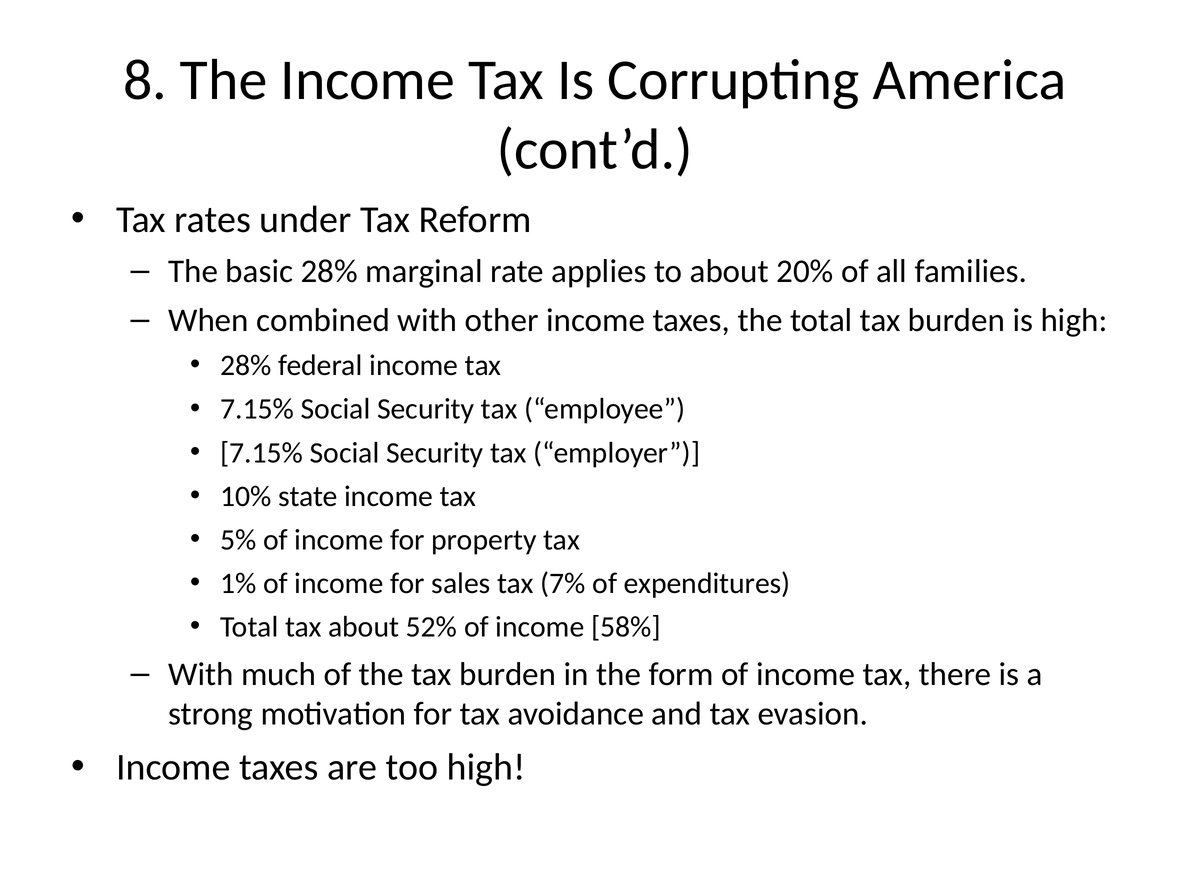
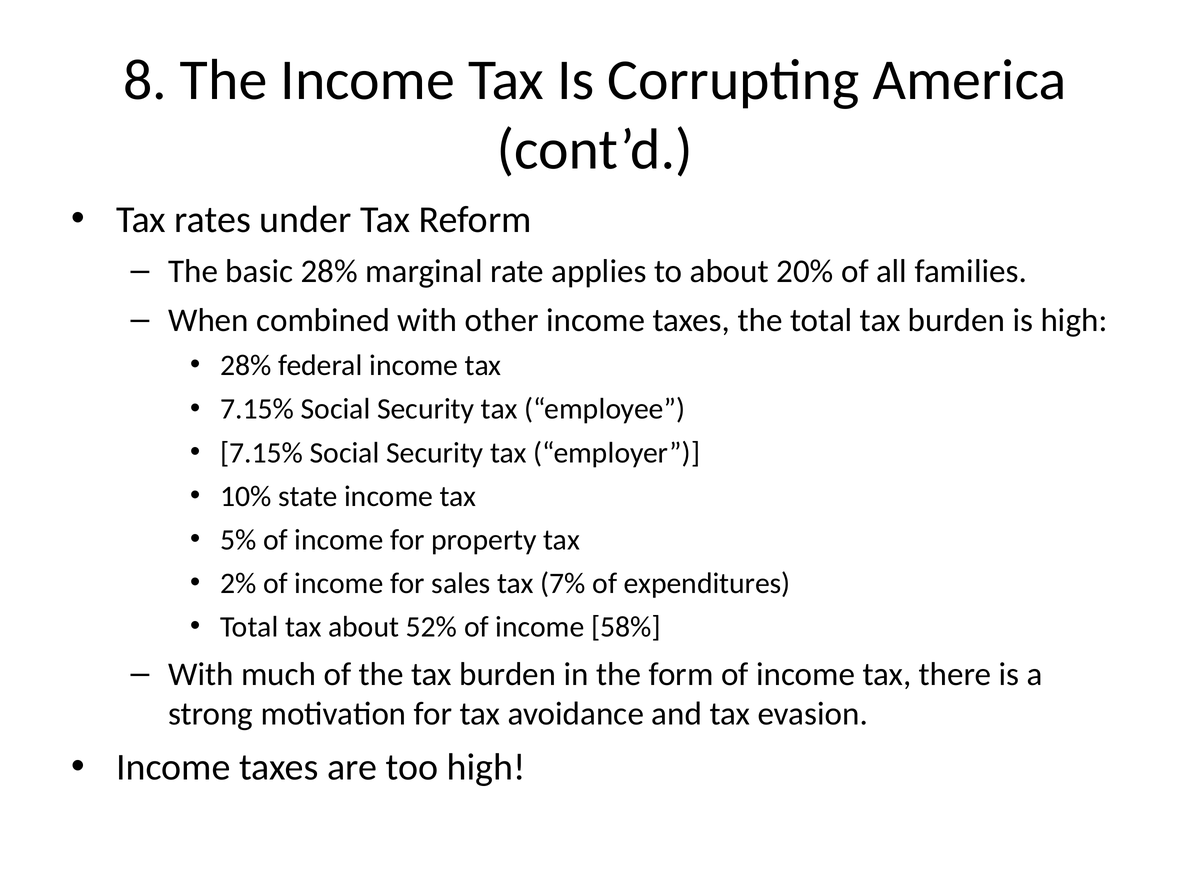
1%: 1% -> 2%
